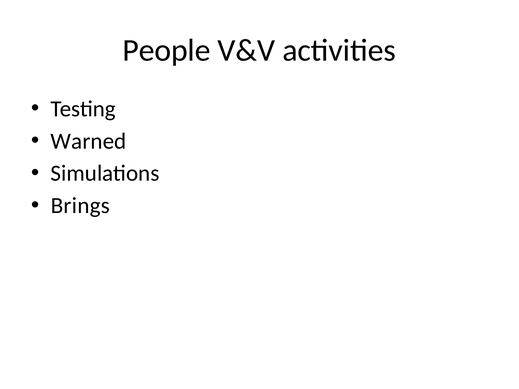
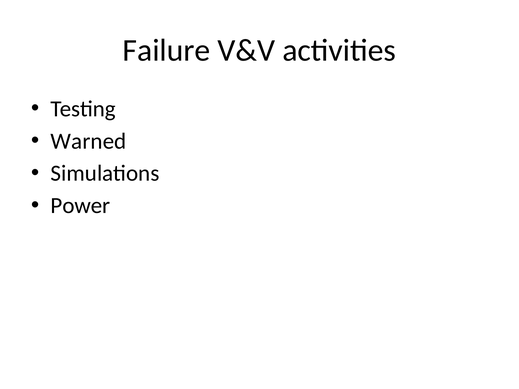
People: People -> Failure
Brings: Brings -> Power
